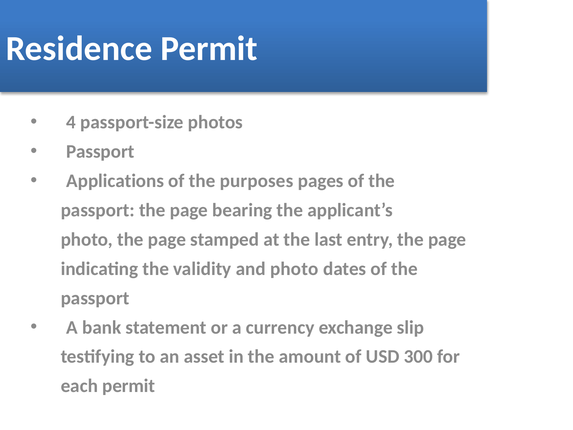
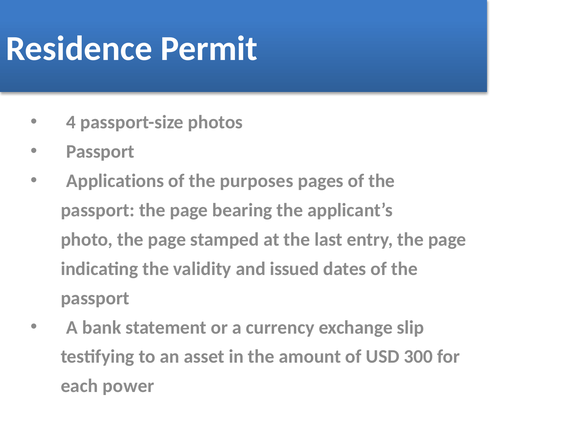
and photo: photo -> issued
each permit: permit -> power
